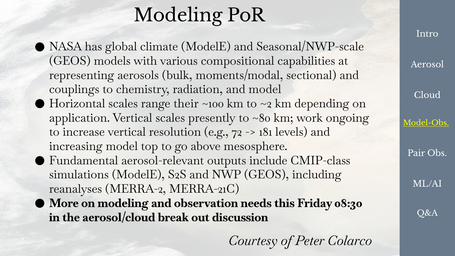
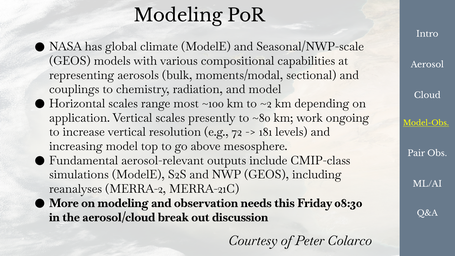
their: their -> most
